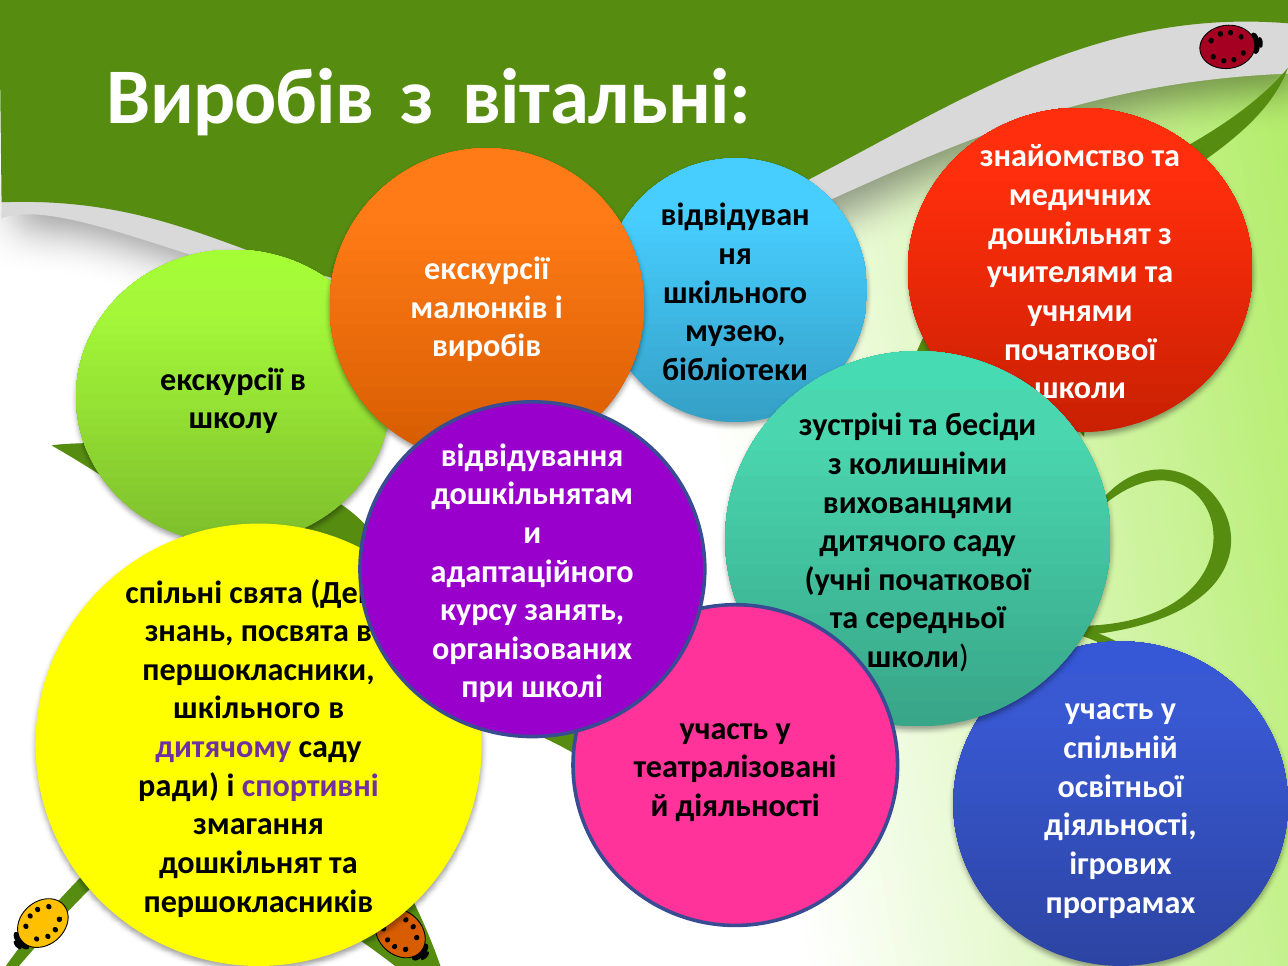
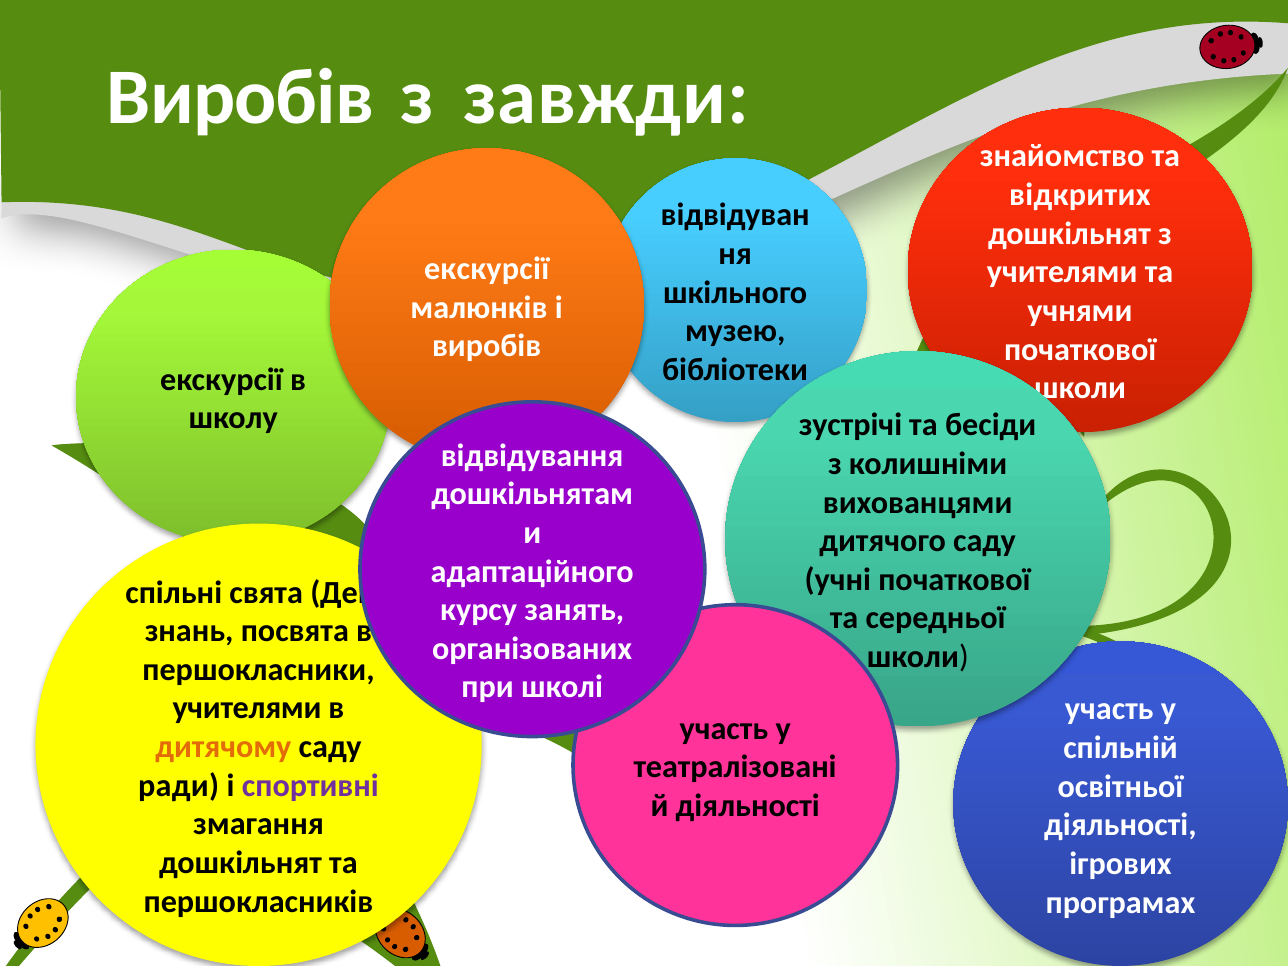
вітальні: вітальні -> завжди
медичних: медичних -> відкритих
шкільного at (247, 708): шкільного -> учителями
дитячому colour: purple -> orange
